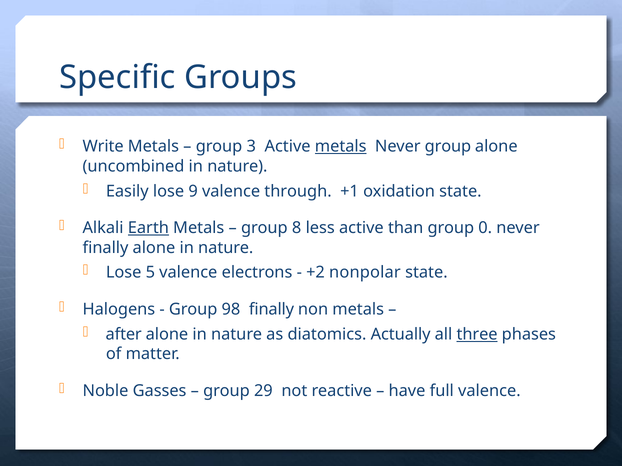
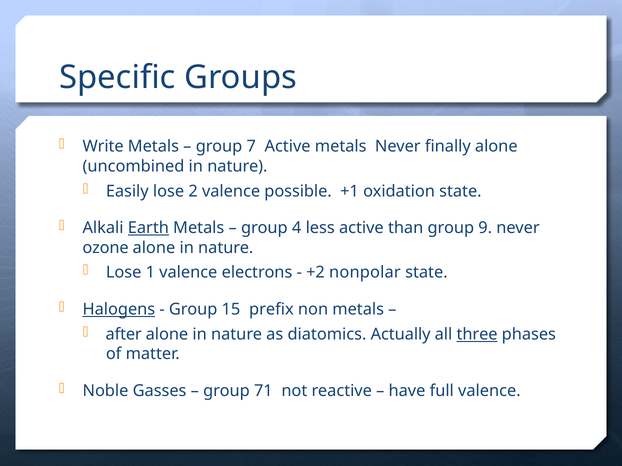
3: 3 -> 7
metals at (341, 147) underline: present -> none
Never group: group -> finally
9: 9 -> 2
through: through -> possible
8: 8 -> 4
0: 0 -> 9
finally at (106, 248): finally -> ozone
5: 5 -> 1
Halogens underline: none -> present
98: 98 -> 15
finally at (271, 310): finally -> prefix
29: 29 -> 71
